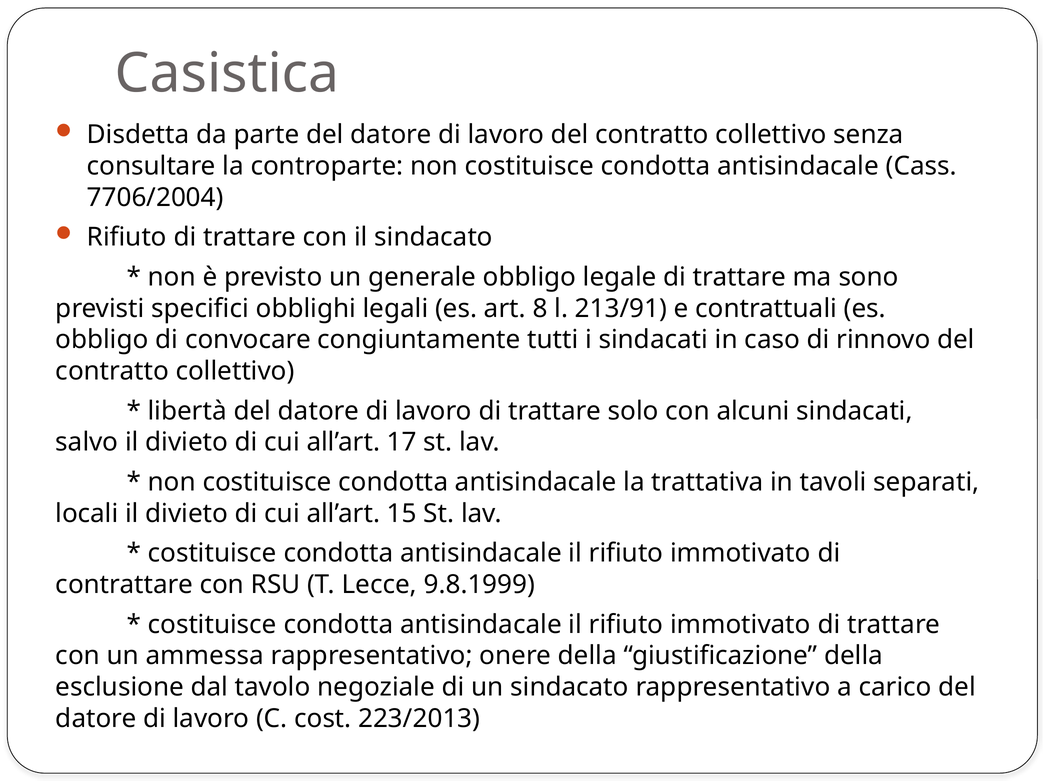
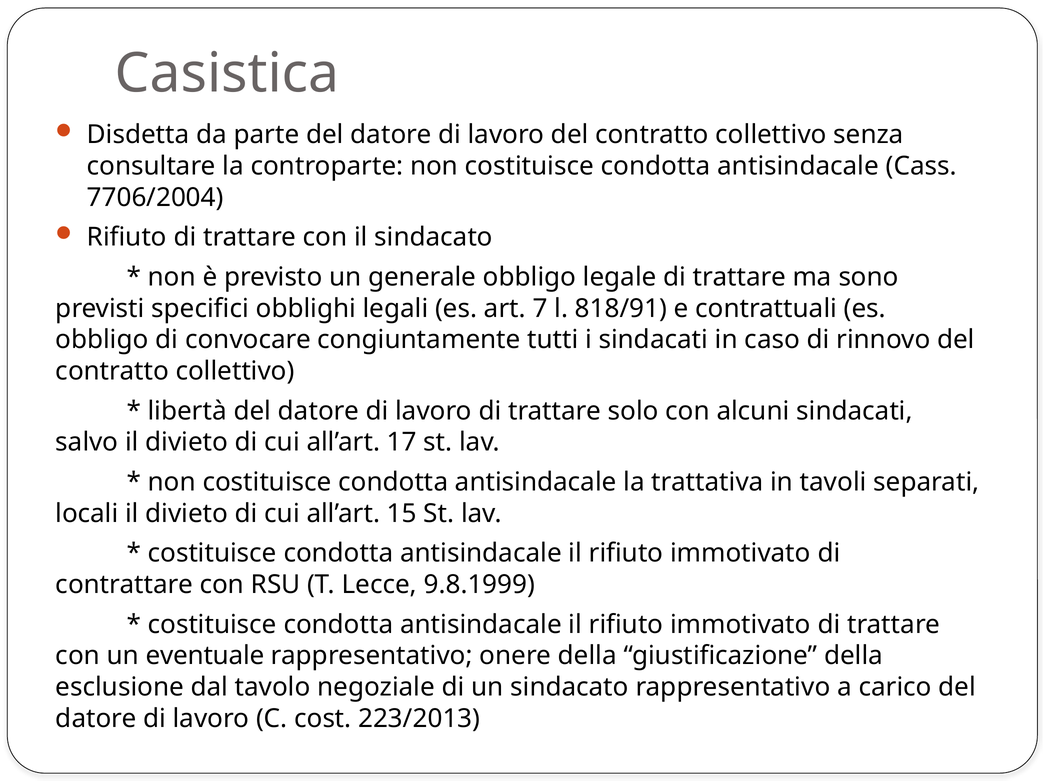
8: 8 -> 7
213/91: 213/91 -> 818/91
ammessa: ammessa -> eventuale
